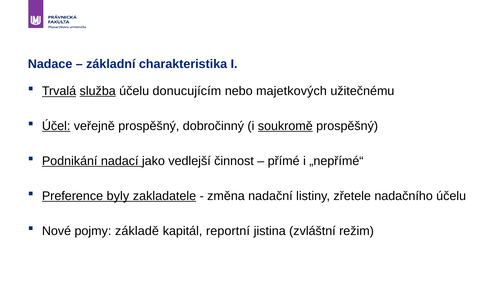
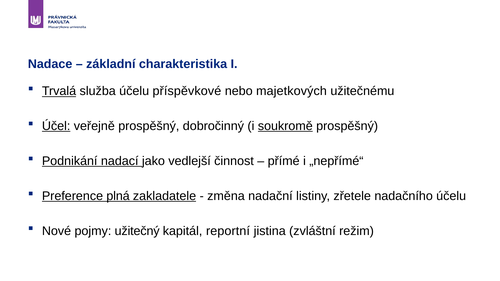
služba underline: present -> none
donucujícím: donucujícím -> příspěvkové
byly: byly -> plná
základě: základě -> užitečný
